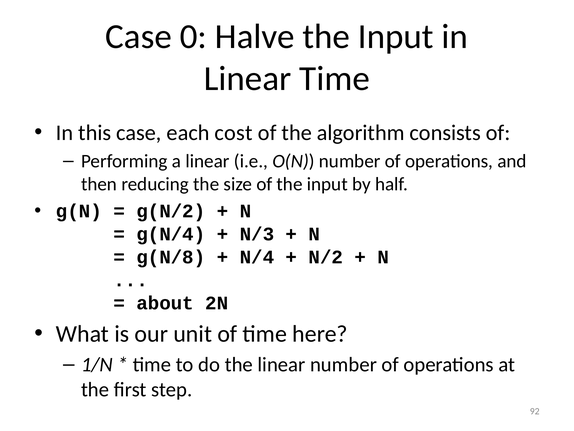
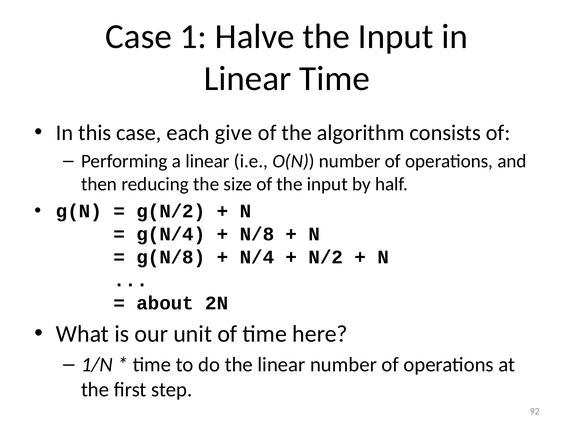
0: 0 -> 1
cost: cost -> give
N/3: N/3 -> N/8
